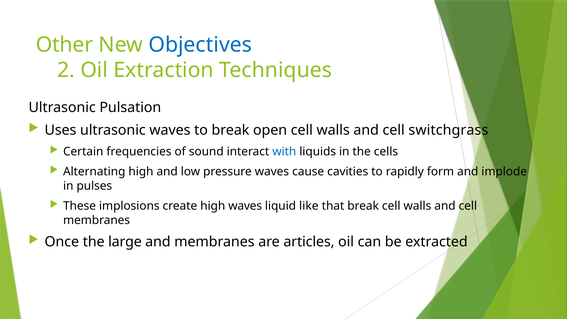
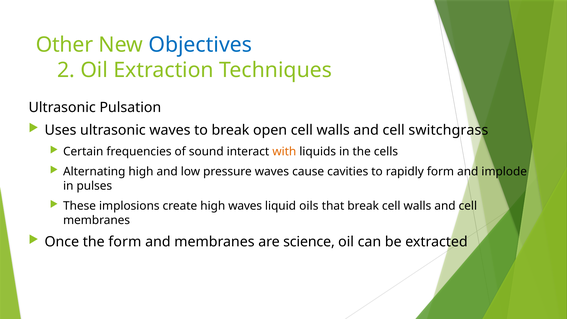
with colour: blue -> orange
like: like -> oils
the large: large -> form
articles: articles -> science
